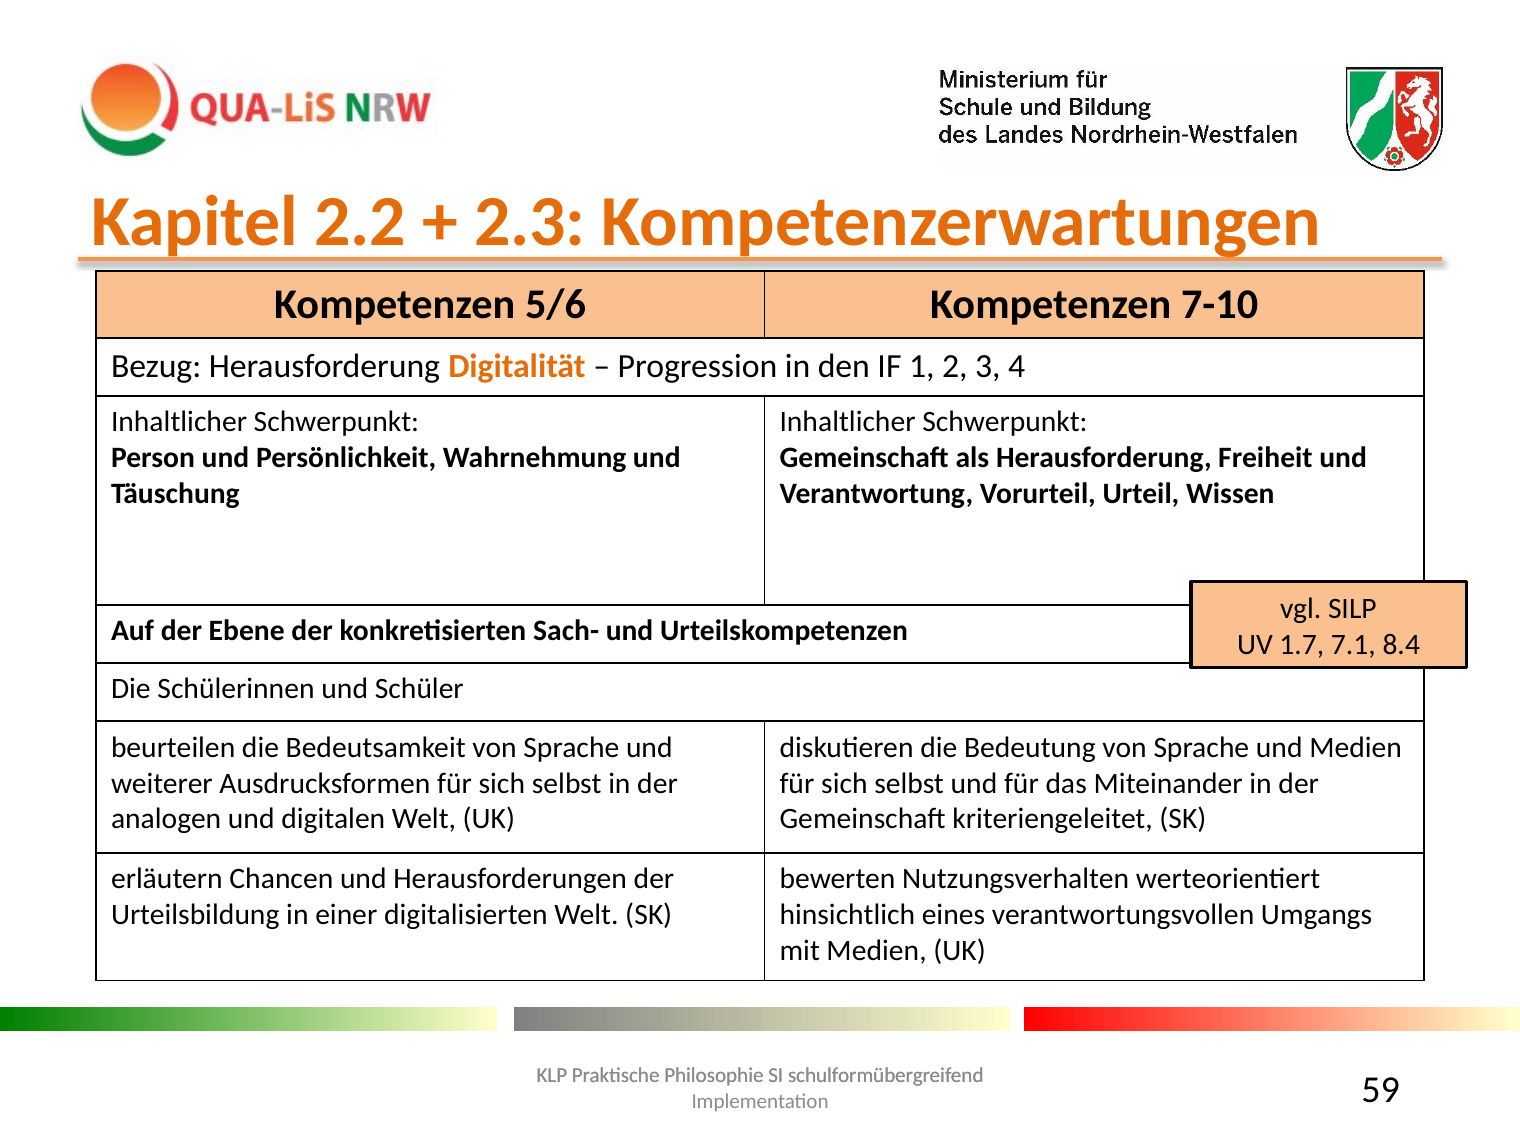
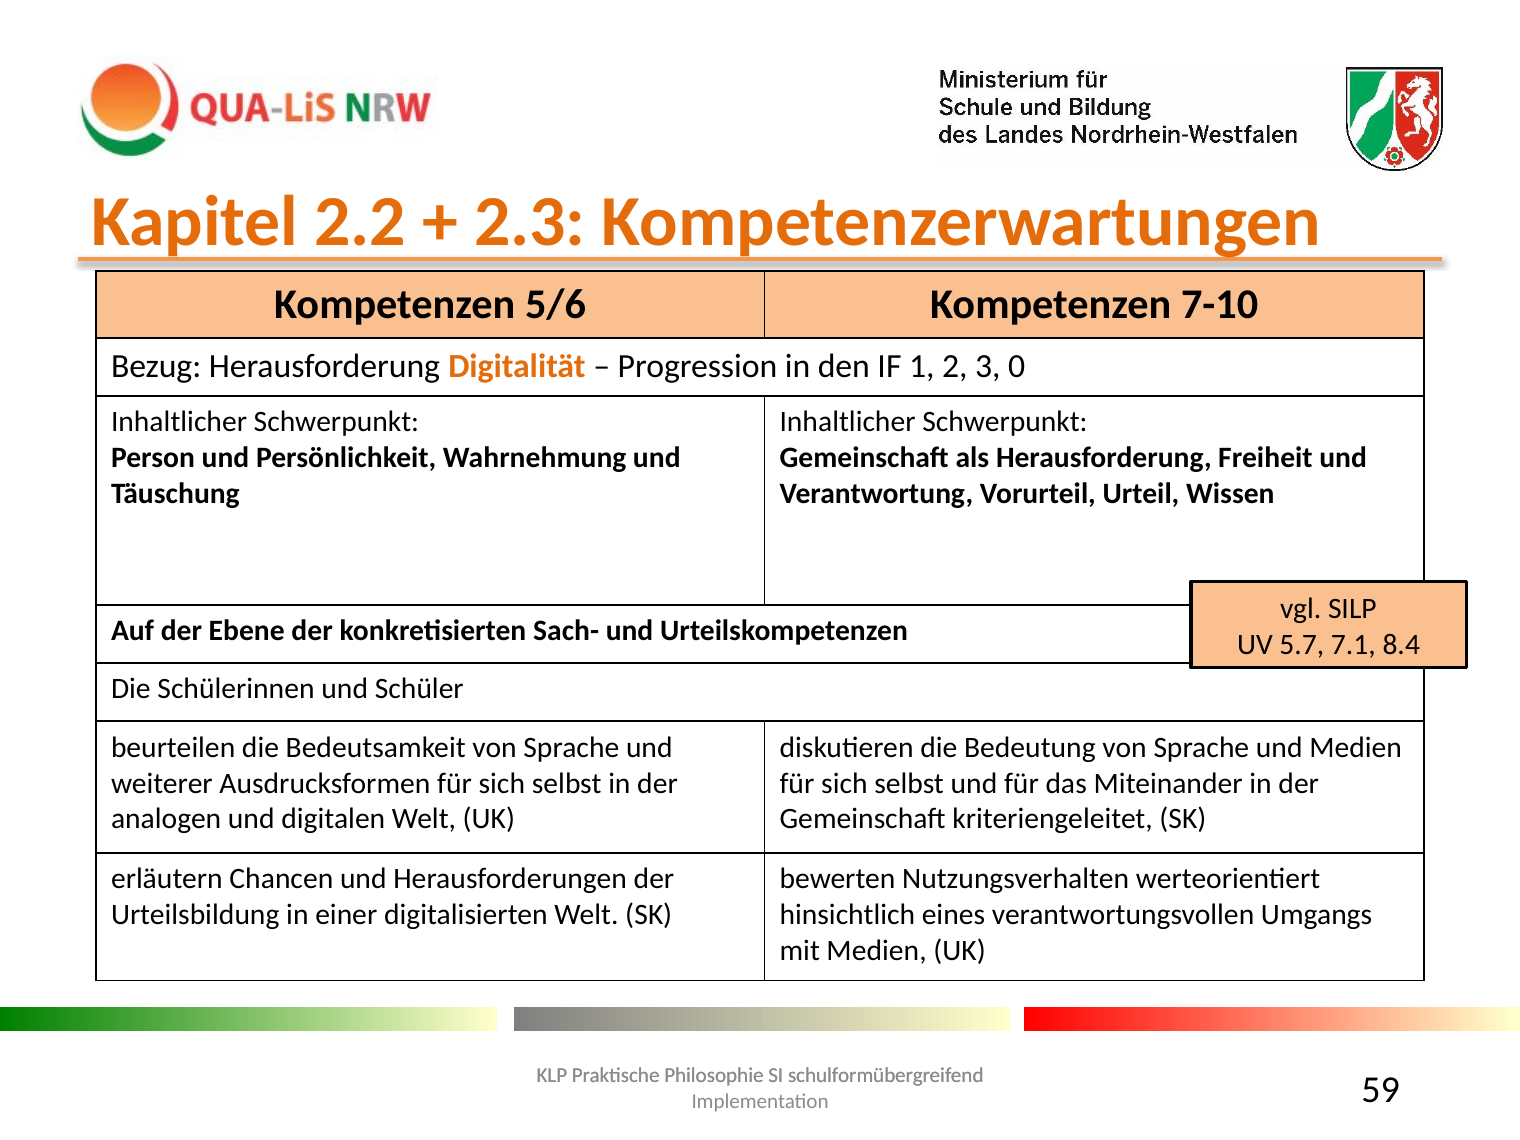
4: 4 -> 0
1.7: 1.7 -> 5.7
